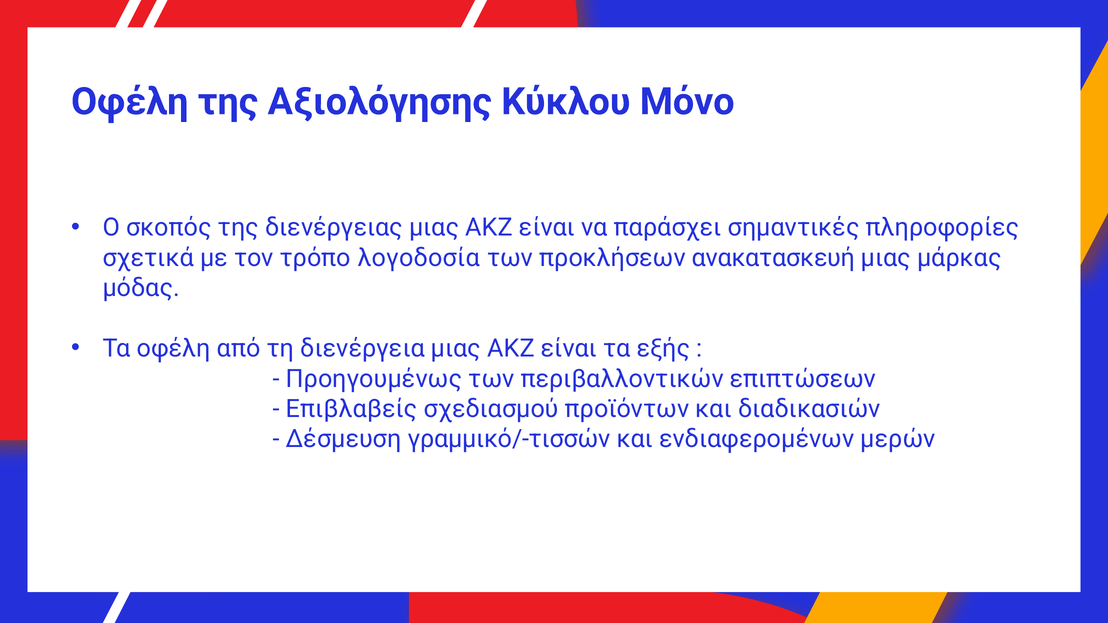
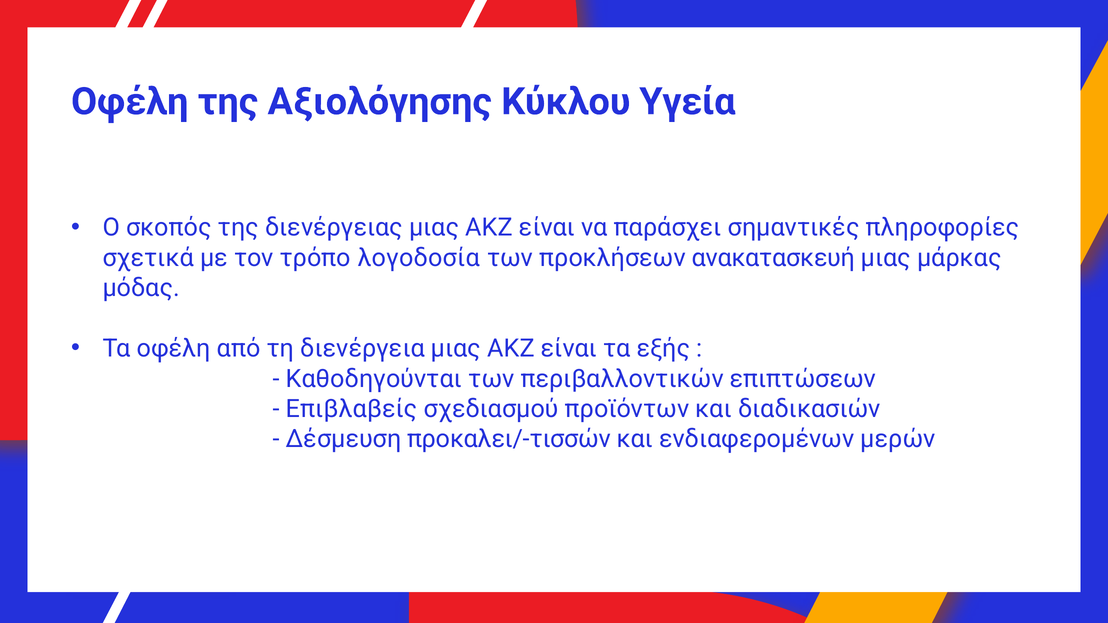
Μόνο: Μόνο -> Υγεία
Προηγουμένως: Προηγουμένως -> Καθοδηγούνται
γραμμικό/-τισσών: γραμμικό/-τισσών -> προκαλει/-τισσών
